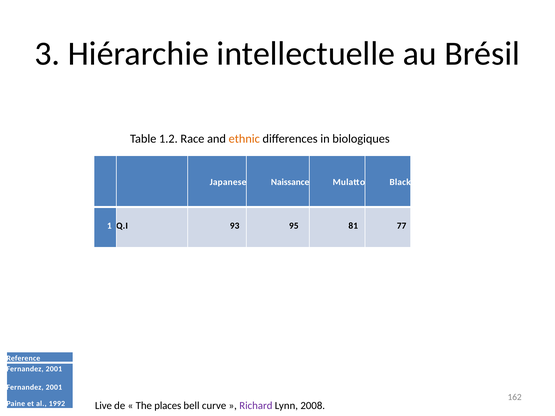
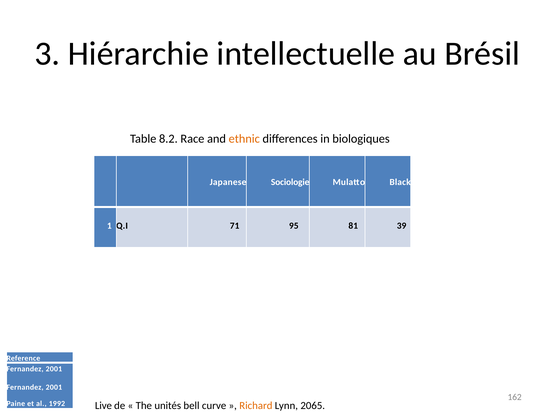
1.2: 1.2 -> 8.2
Naissance: Naissance -> Sociologie
93: 93 -> 71
77: 77 -> 39
places: places -> unités
Richard colour: purple -> orange
2008: 2008 -> 2065
